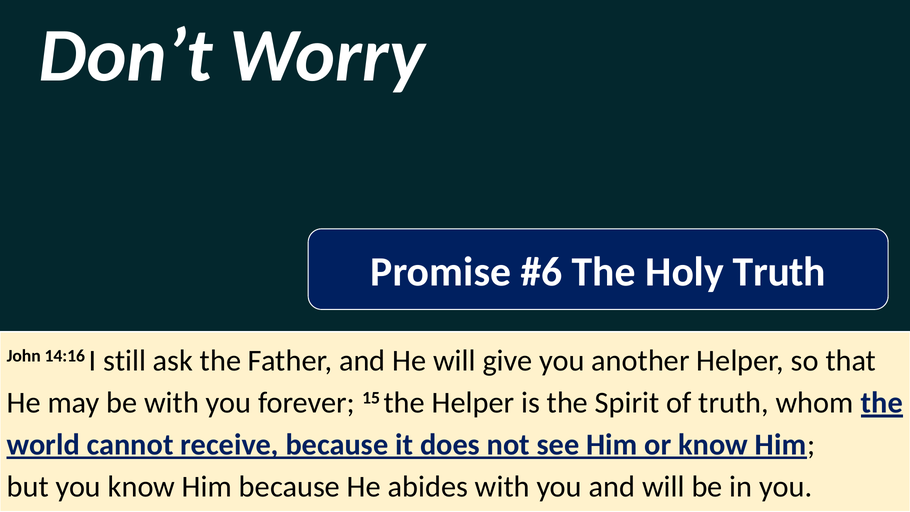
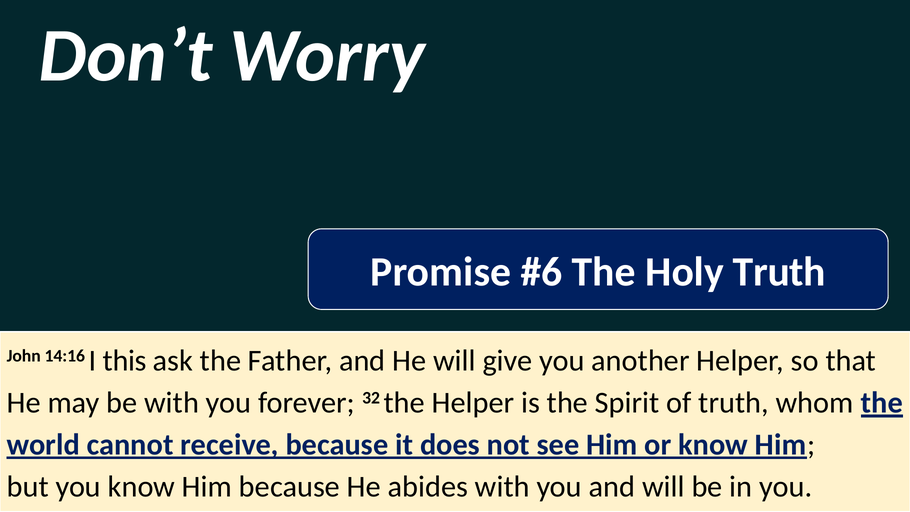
still: still -> this
15: 15 -> 32
